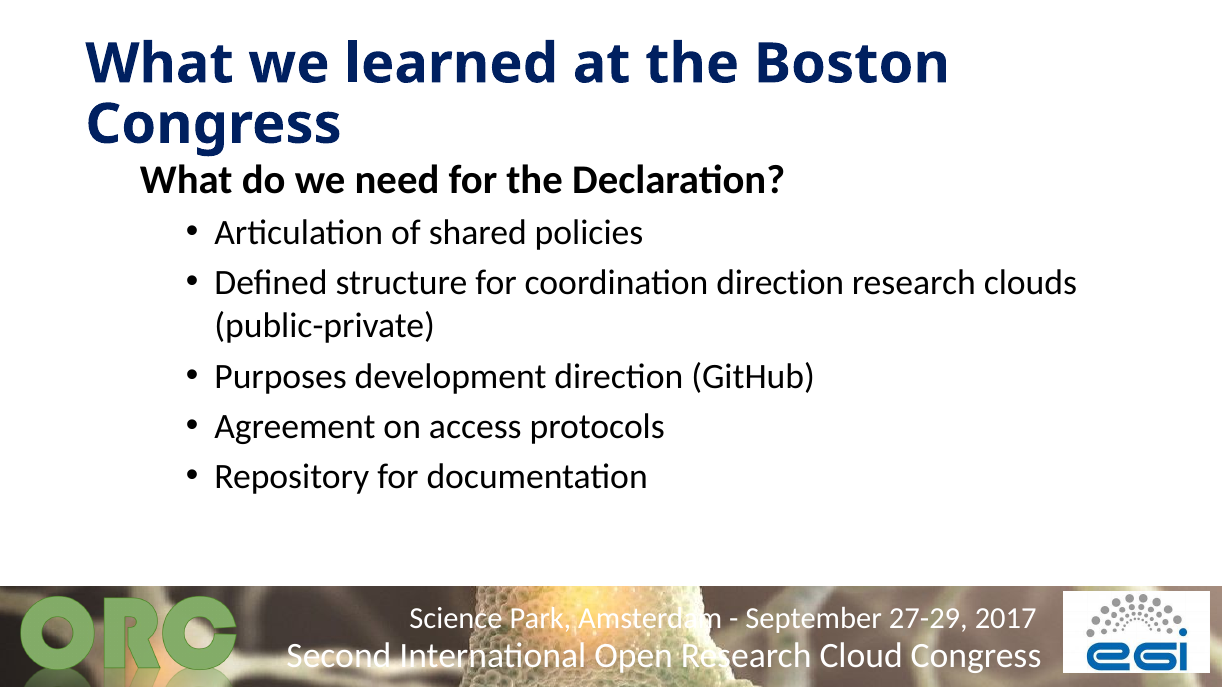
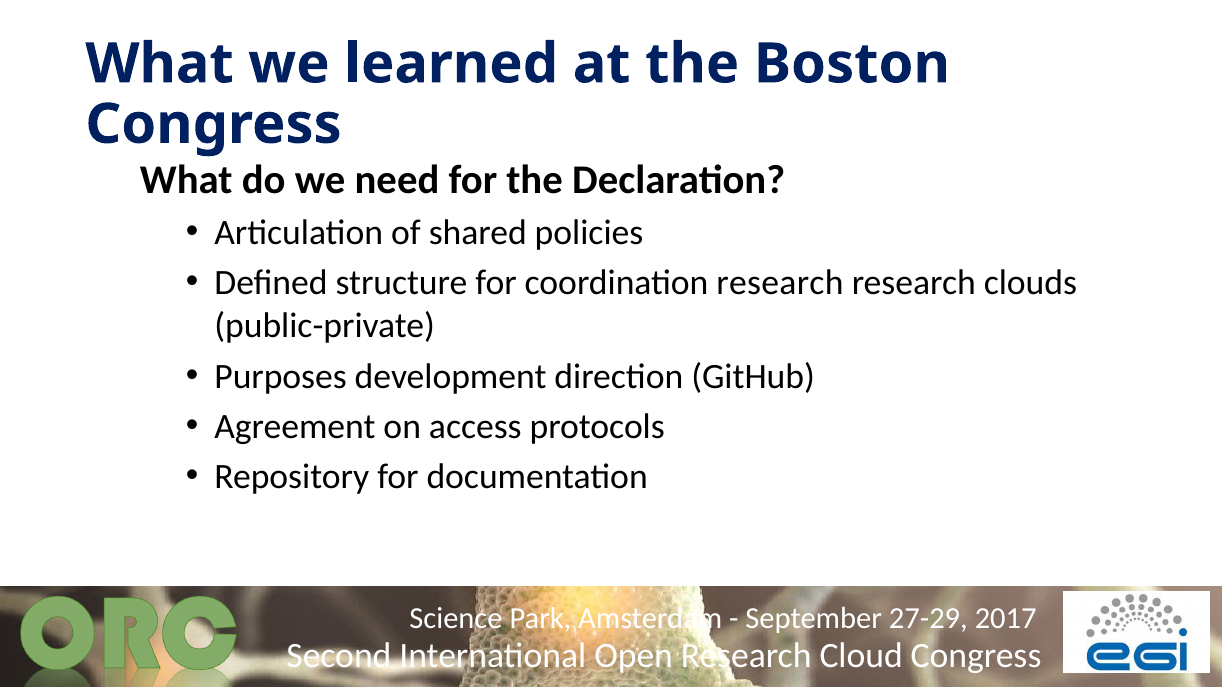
coordination direction: direction -> research
